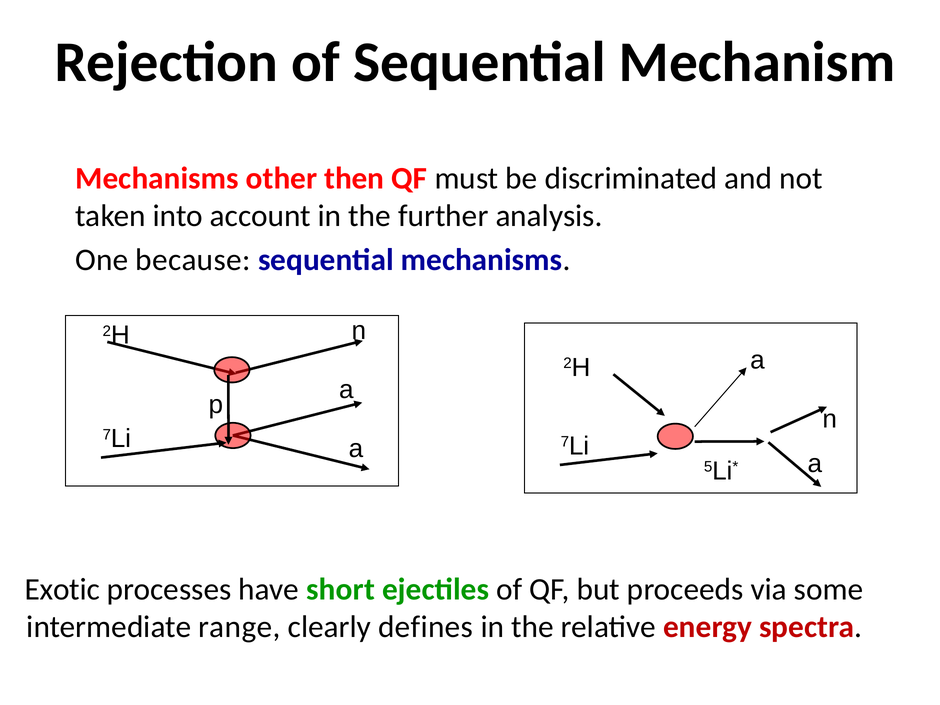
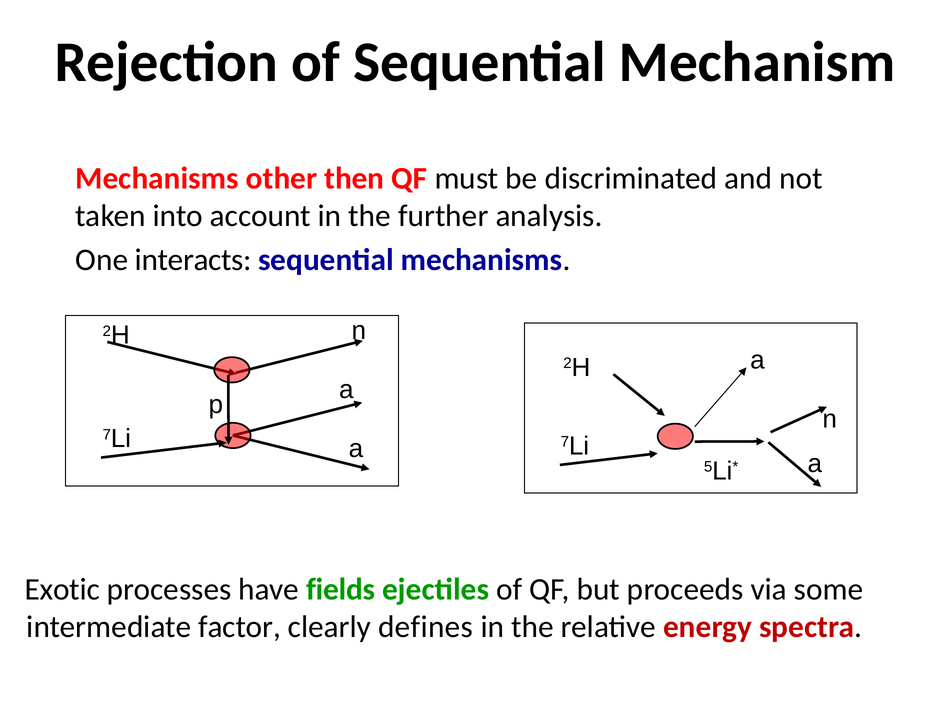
because: because -> interacts
short: short -> fields
range: range -> factor
